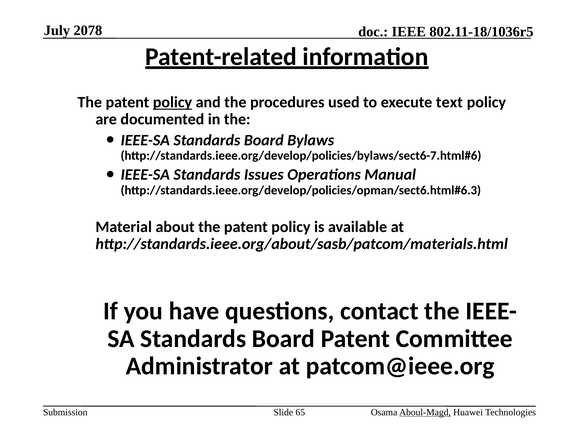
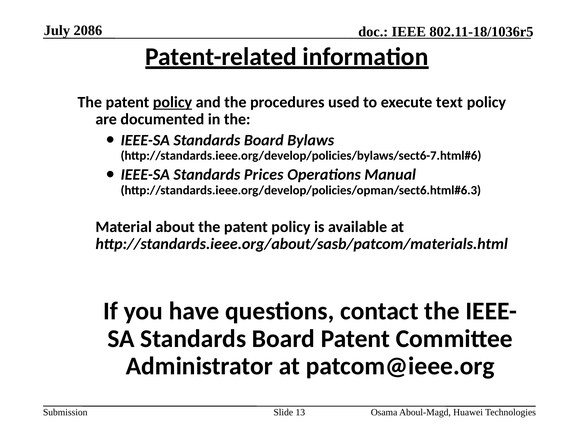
2078: 2078 -> 2086
Issues: Issues -> Prices
65: 65 -> 13
Aboul-Magd underline: present -> none
